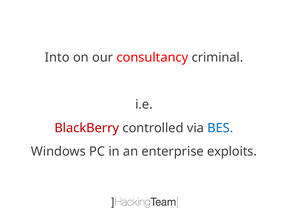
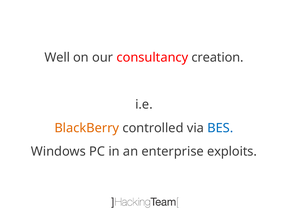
Into: Into -> Well
criminal: criminal -> creation
BlackBerry colour: red -> orange
